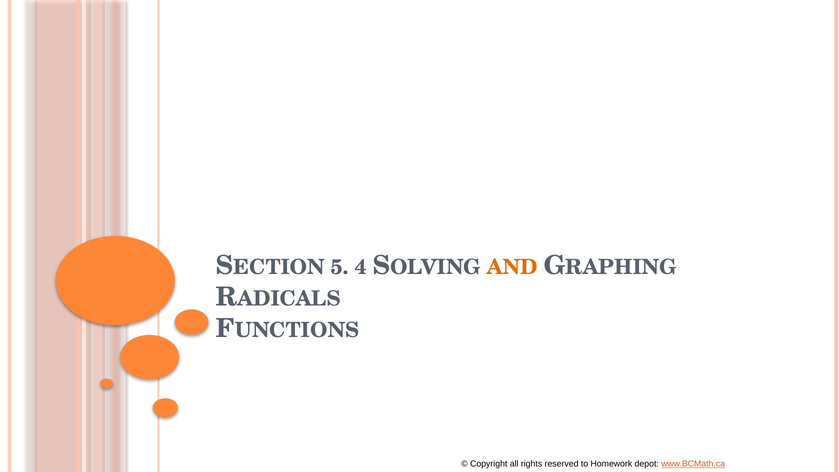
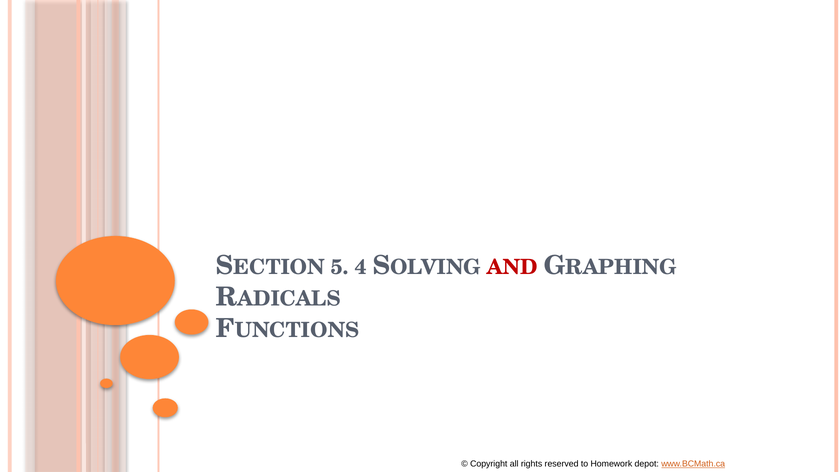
AND colour: orange -> red
